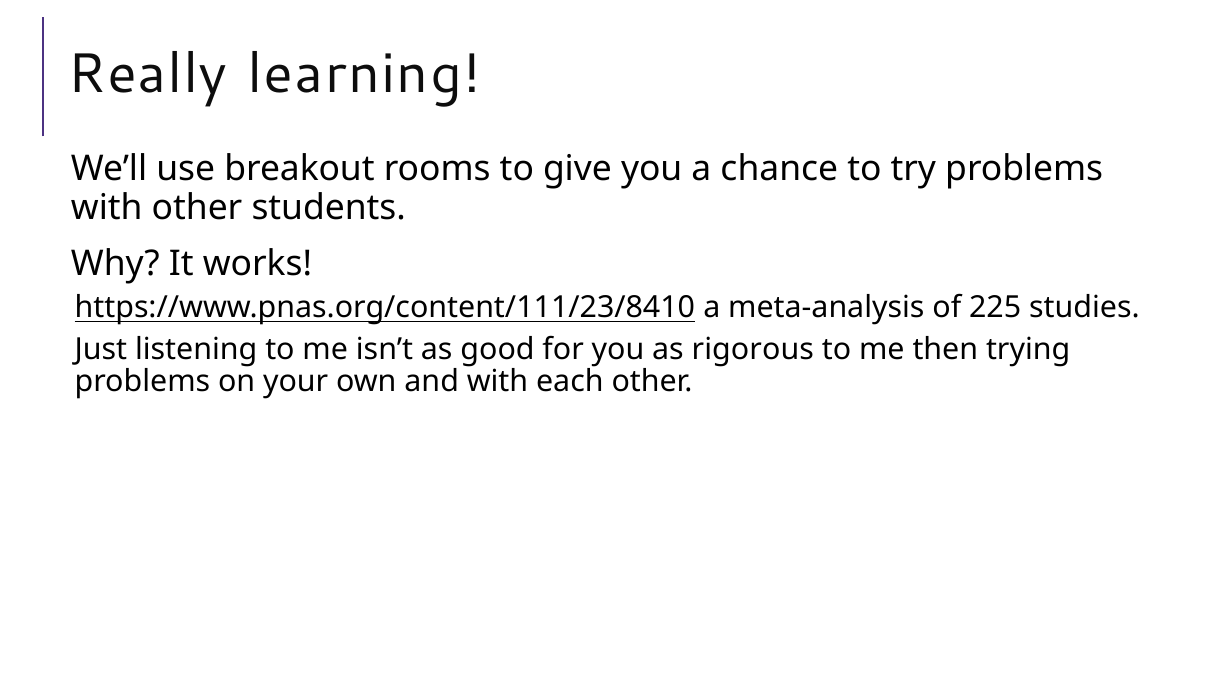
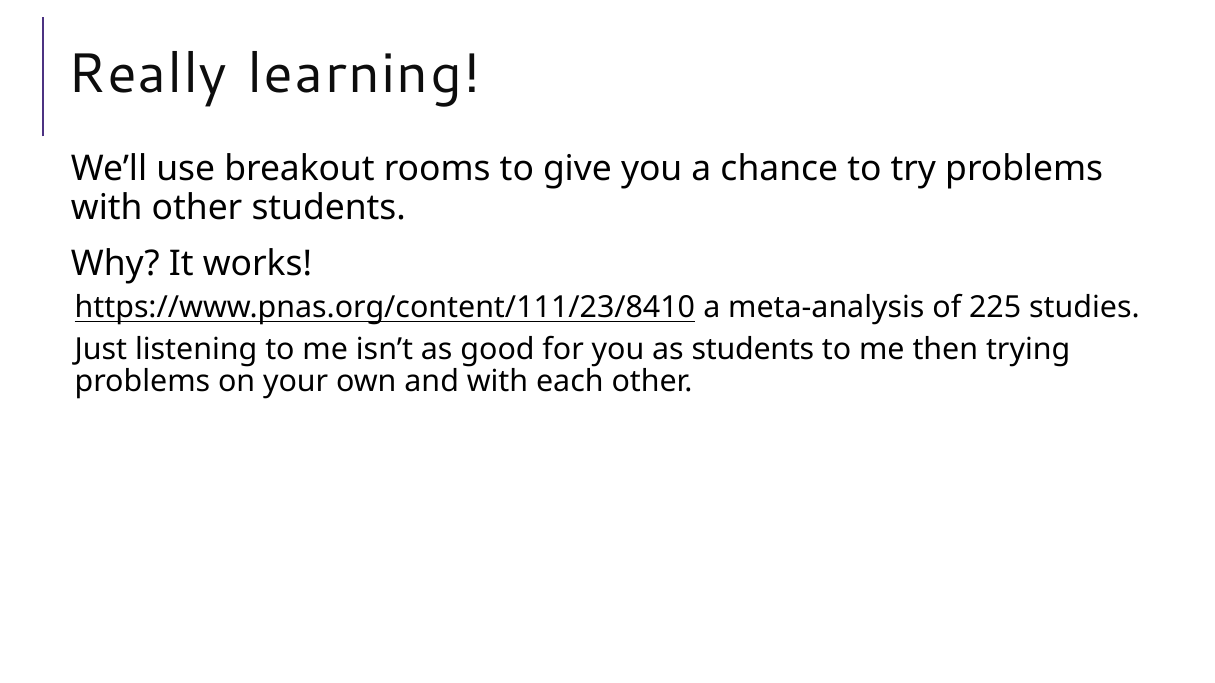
as rigorous: rigorous -> students
